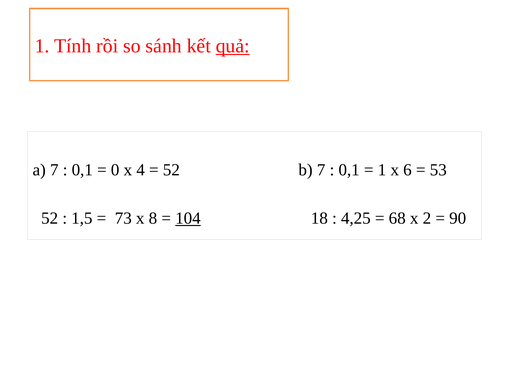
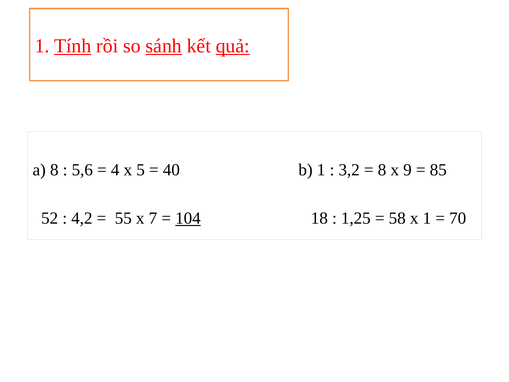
Tính underline: none -> present
sánh underline: none -> present
a 7: 7 -> 8
0,1 at (82, 170): 0,1 -> 5,6
0: 0 -> 4
4: 4 -> 5
52 at (171, 170): 52 -> 40
b 7: 7 -> 1
0,1 at (349, 170): 0,1 -> 3,2
1 at (382, 170): 1 -> 8
6: 6 -> 9
53: 53 -> 85
1,5: 1,5 -> 4,2
73: 73 -> 55
8: 8 -> 7
4,25: 4,25 -> 1,25
68: 68 -> 58
x 2: 2 -> 1
90: 90 -> 70
